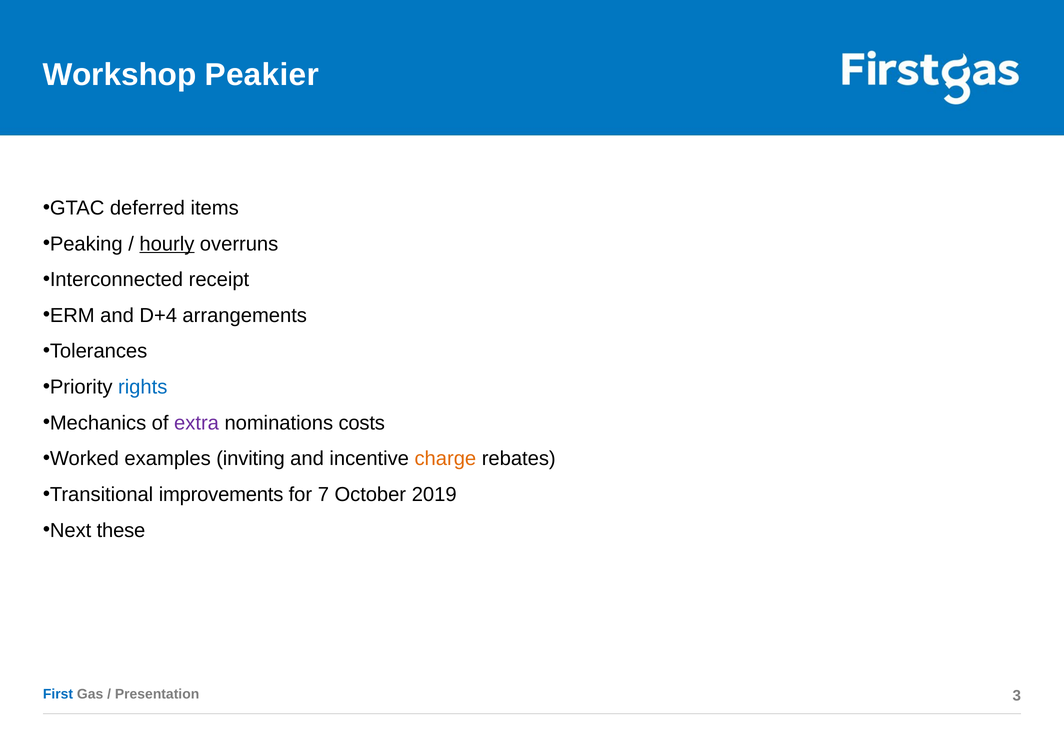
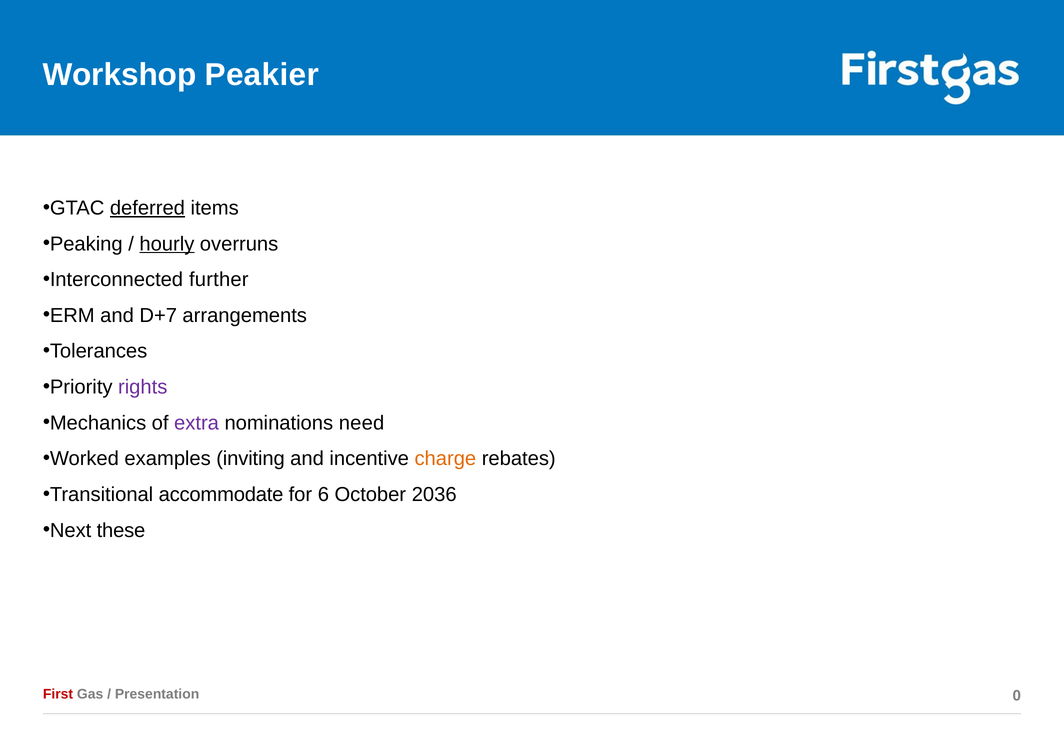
deferred underline: none -> present
receipt: receipt -> further
D+4: D+4 -> D+7
rights colour: blue -> purple
costs: costs -> need
improvements: improvements -> accommodate
7: 7 -> 6
2019: 2019 -> 2036
First colour: blue -> red
3: 3 -> 0
